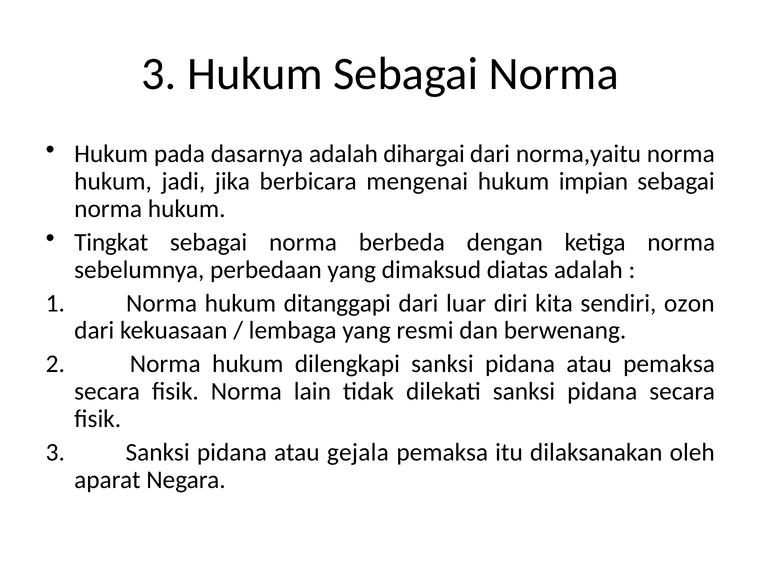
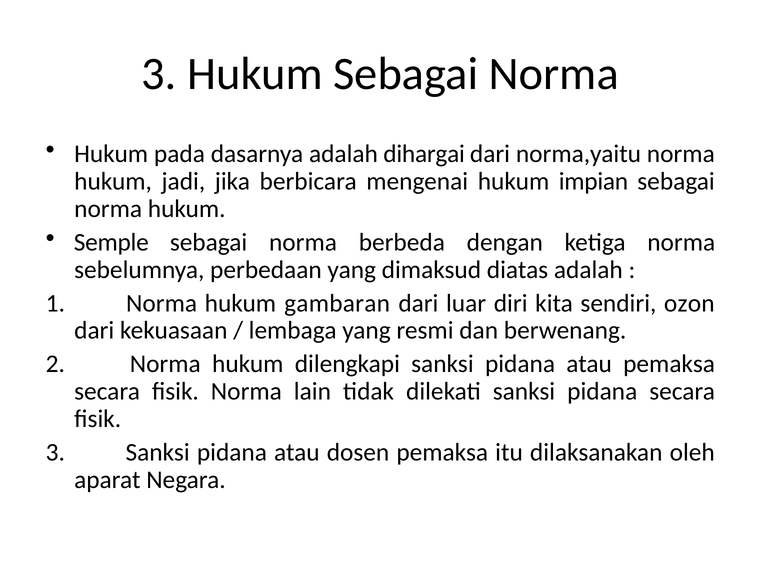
Tingkat: Tingkat -> Semple
ditanggapi: ditanggapi -> gambaran
gejala: gejala -> dosen
